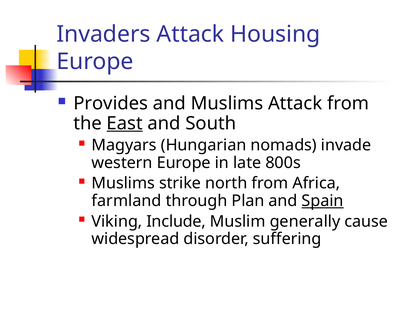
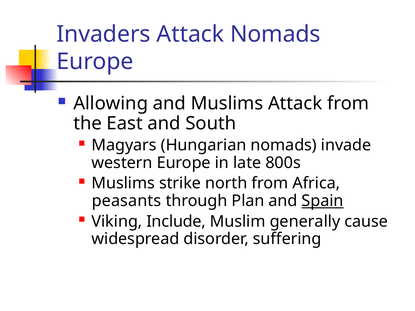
Attack Housing: Housing -> Nomads
Provides: Provides -> Allowing
East underline: present -> none
farmland: farmland -> peasants
